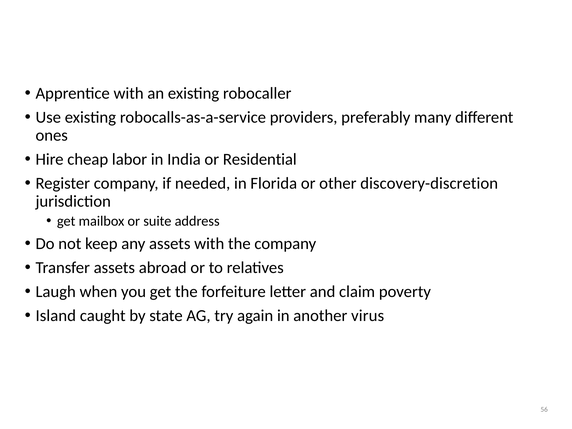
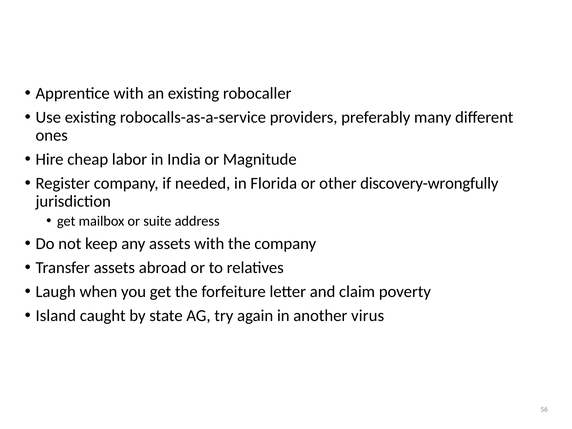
Residential: Residential -> Magnitude
discovery-discretion: discovery-discretion -> discovery-wrongfully
